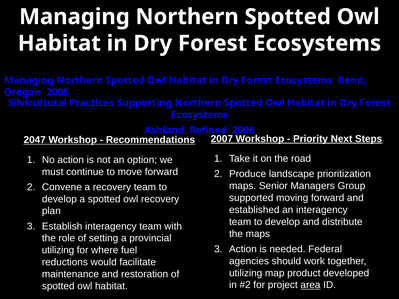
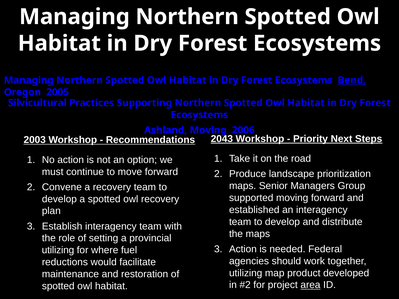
Bend underline: none -> present
Ashland Refined: Refined -> Moving
2007: 2007 -> 2043
2047: 2047 -> 2003
